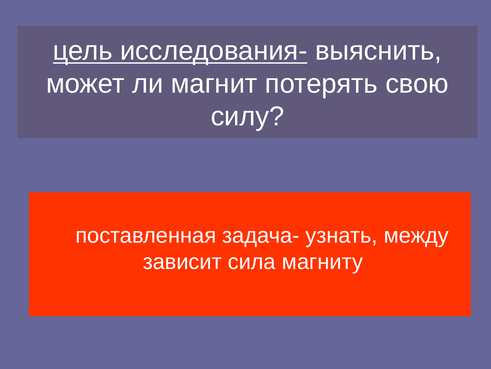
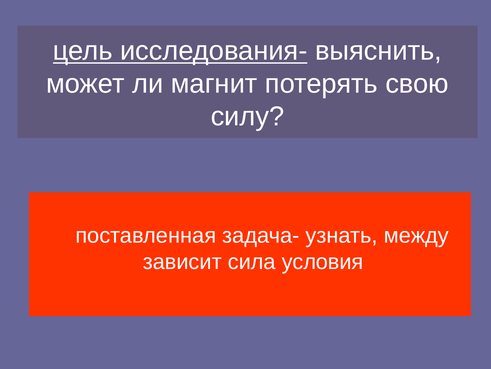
магниту: магниту -> условия
